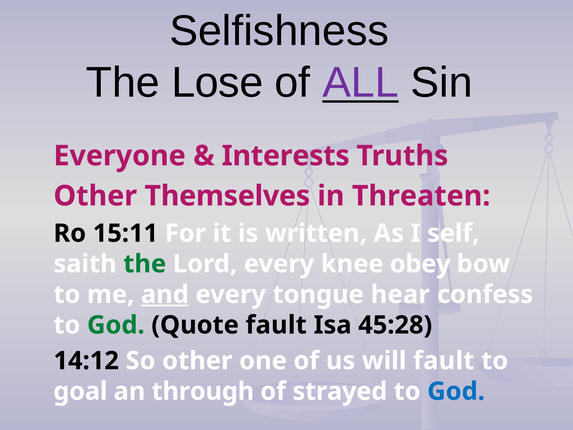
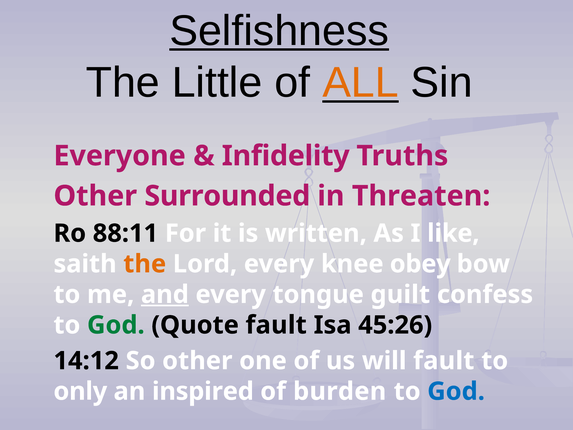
Selfishness underline: none -> present
Lose: Lose -> Little
ALL colour: purple -> orange
Interests: Interests -> Infidelity
Themselves: Themselves -> Surrounded
15:11: 15:11 -> 88:11
self: self -> like
the at (145, 264) colour: green -> orange
hear: hear -> guilt
45:28: 45:28 -> 45:26
goal: goal -> only
through: through -> inspired
strayed: strayed -> burden
